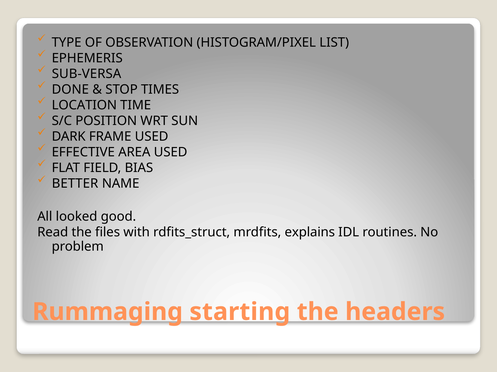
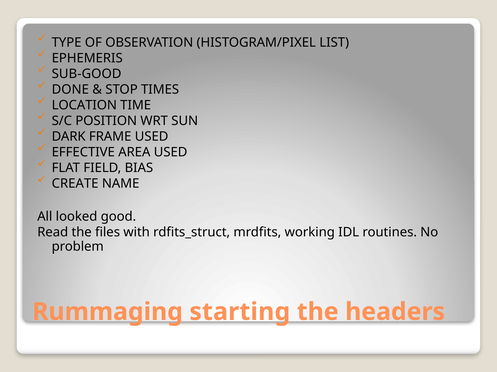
SUB-VERSA: SUB-VERSA -> SUB-GOOD
BETTER: BETTER -> CREATE
explains: explains -> working
